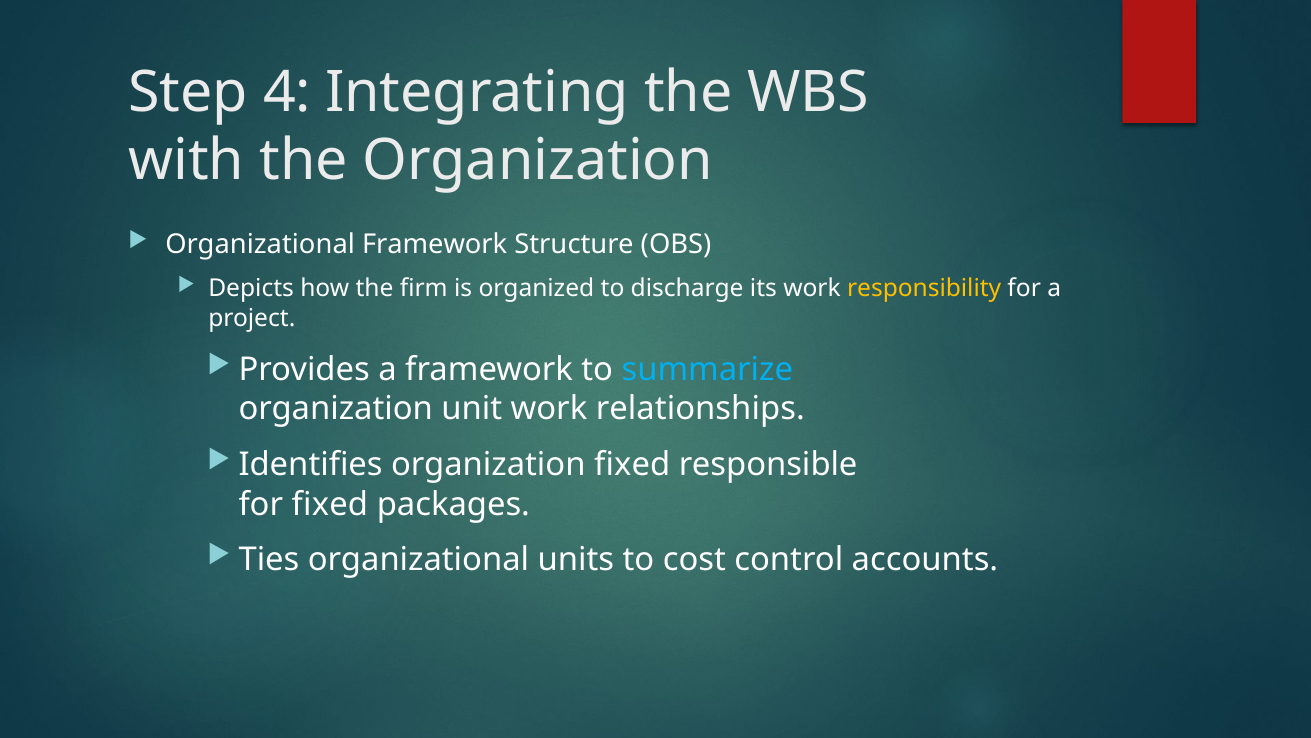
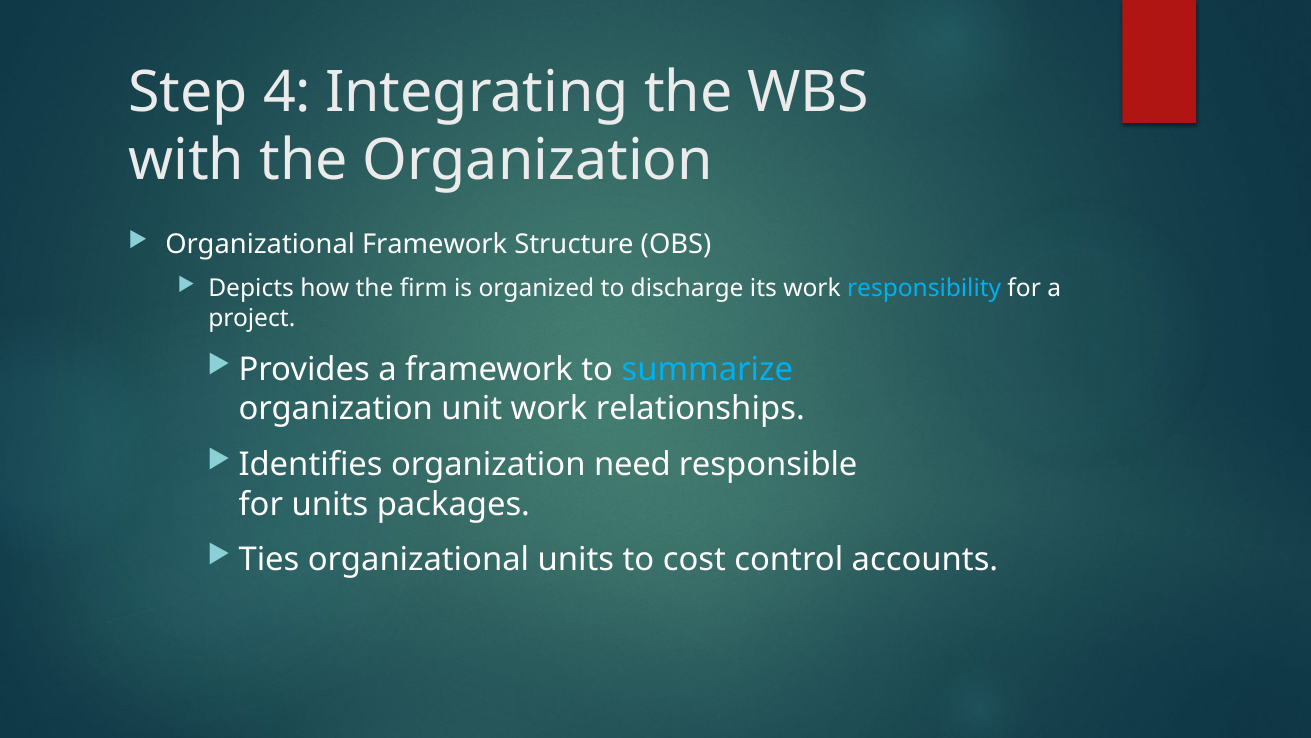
responsibility colour: yellow -> light blue
organization fixed: fixed -> need
for fixed: fixed -> units
